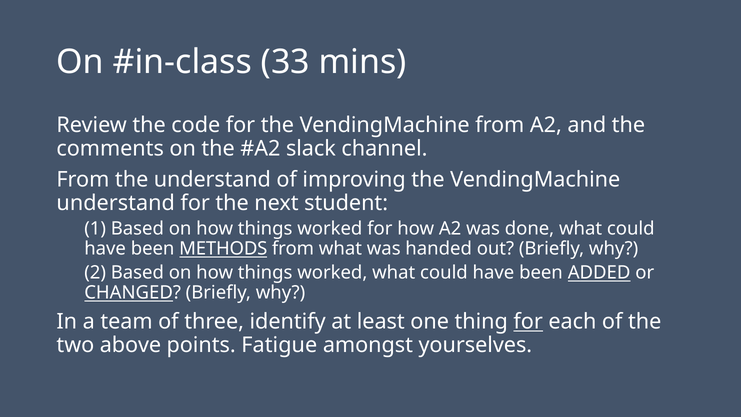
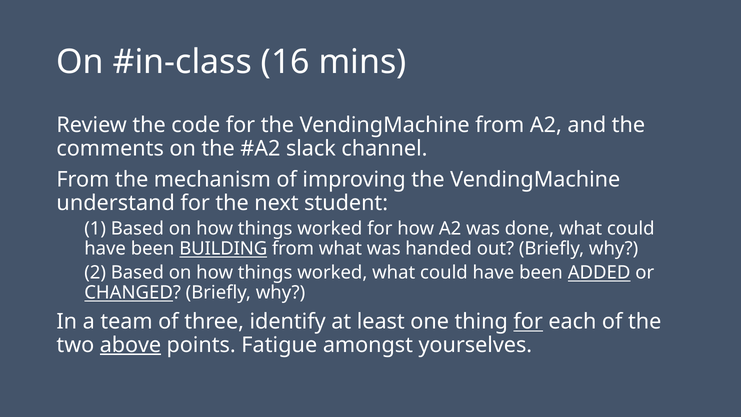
33: 33 -> 16
the understand: understand -> mechanism
METHODS: METHODS -> BUILDING
above underline: none -> present
